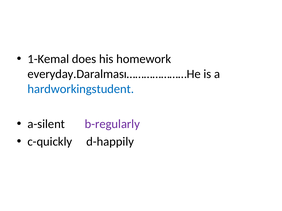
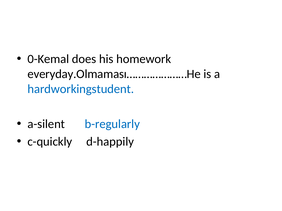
1-Kemal: 1-Kemal -> 0-Kemal
everyday.Daralması…………………He: everyday.Daralması…………………He -> everyday.Olmaması…………………He
b-regularly colour: purple -> blue
